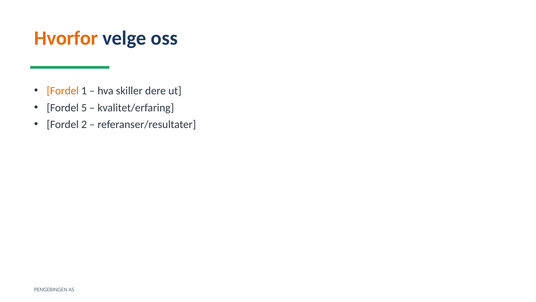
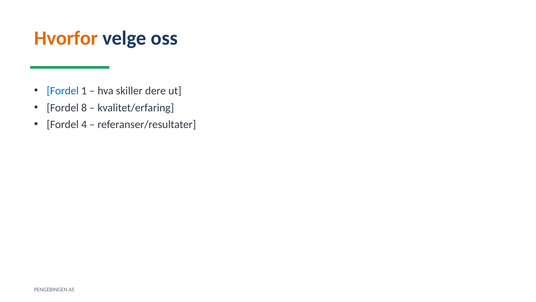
Fordel at (63, 91) colour: orange -> blue
5: 5 -> 8
2: 2 -> 4
